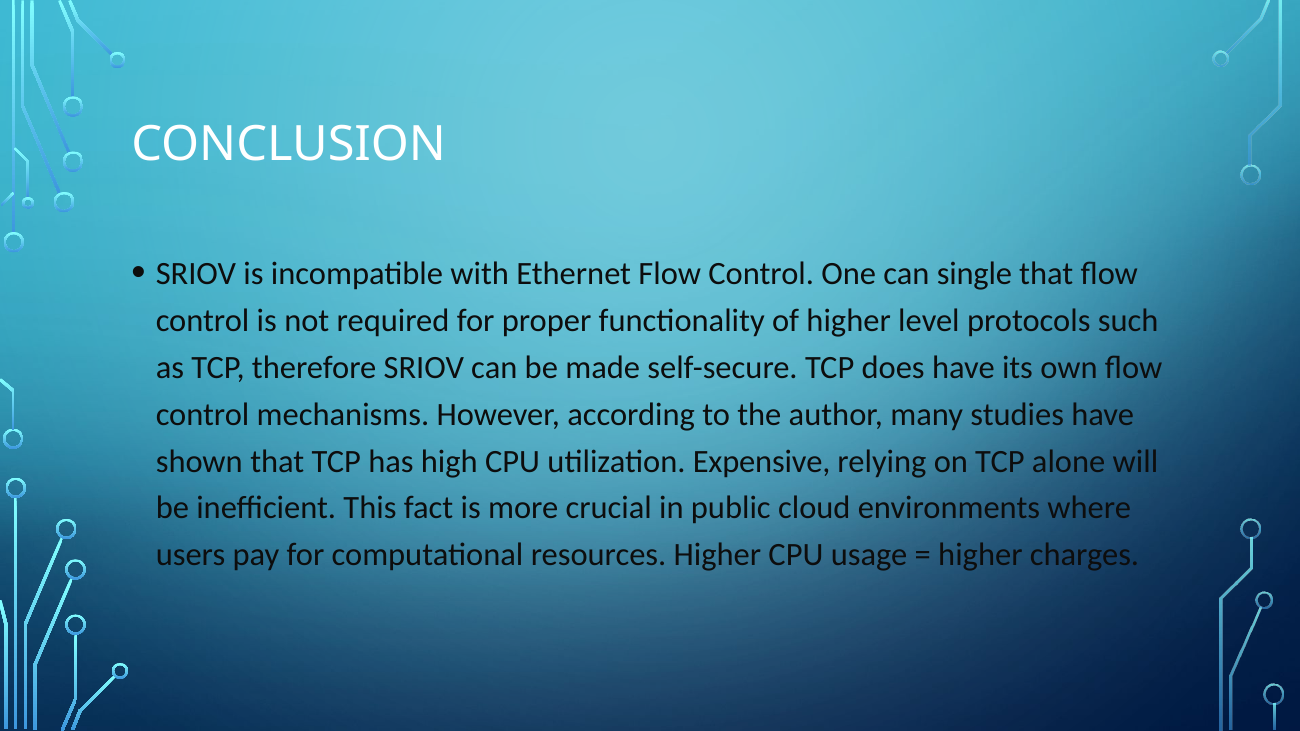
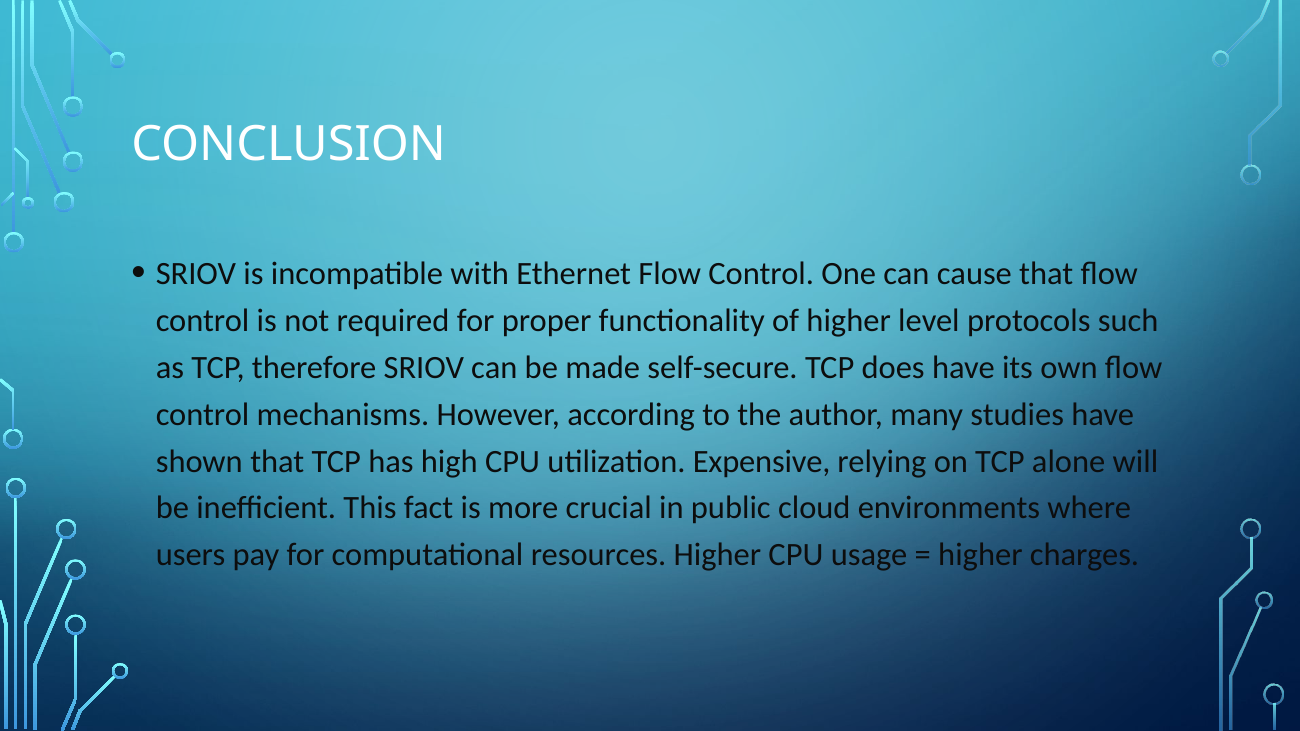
single: single -> cause
